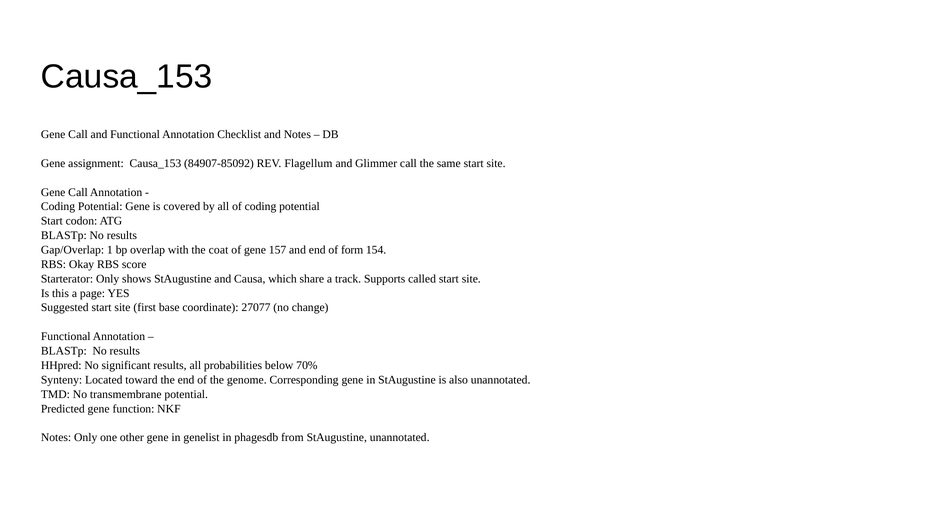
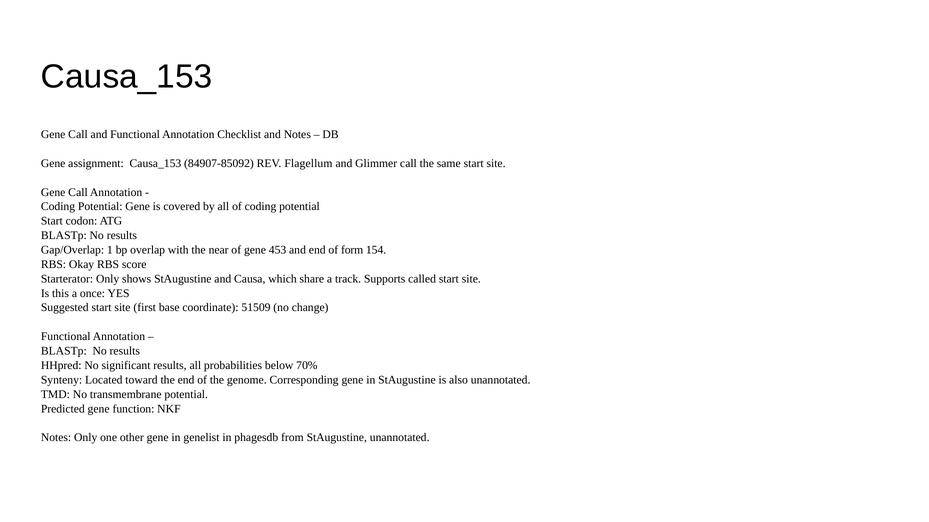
coat: coat -> near
157: 157 -> 453
page: page -> once
27077: 27077 -> 51509
